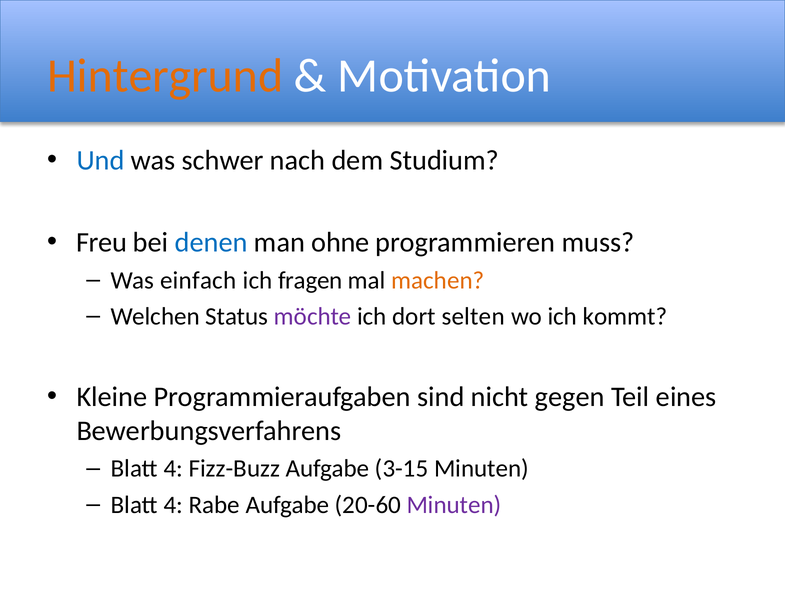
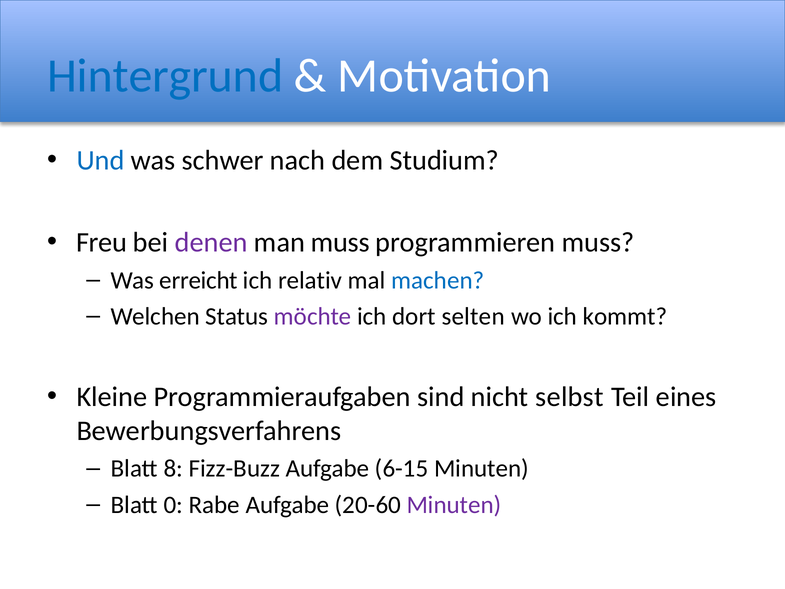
Hintergrund colour: orange -> blue
denen colour: blue -> purple
man ohne: ohne -> muss
einfach: einfach -> erreicht
fragen: fragen -> relativ
machen colour: orange -> blue
gegen: gegen -> selbst
4 at (173, 469): 4 -> 8
3-15: 3-15 -> 6-15
4 at (173, 505): 4 -> 0
